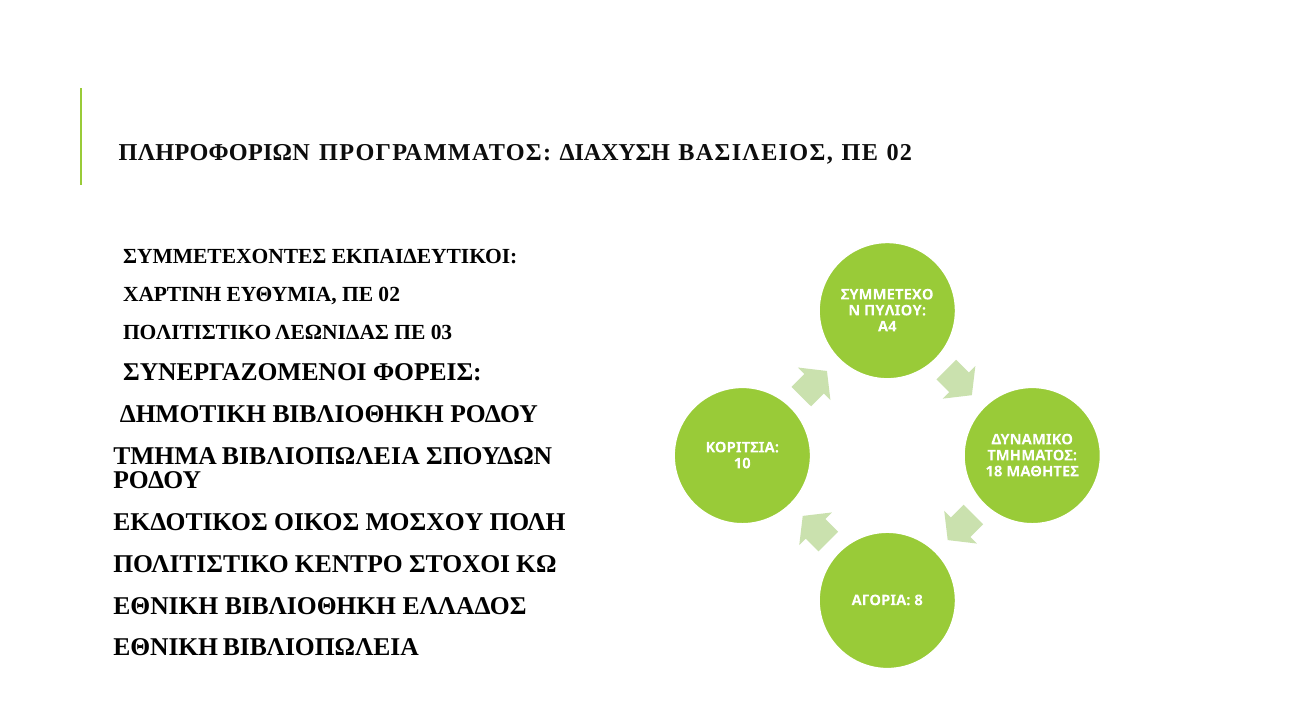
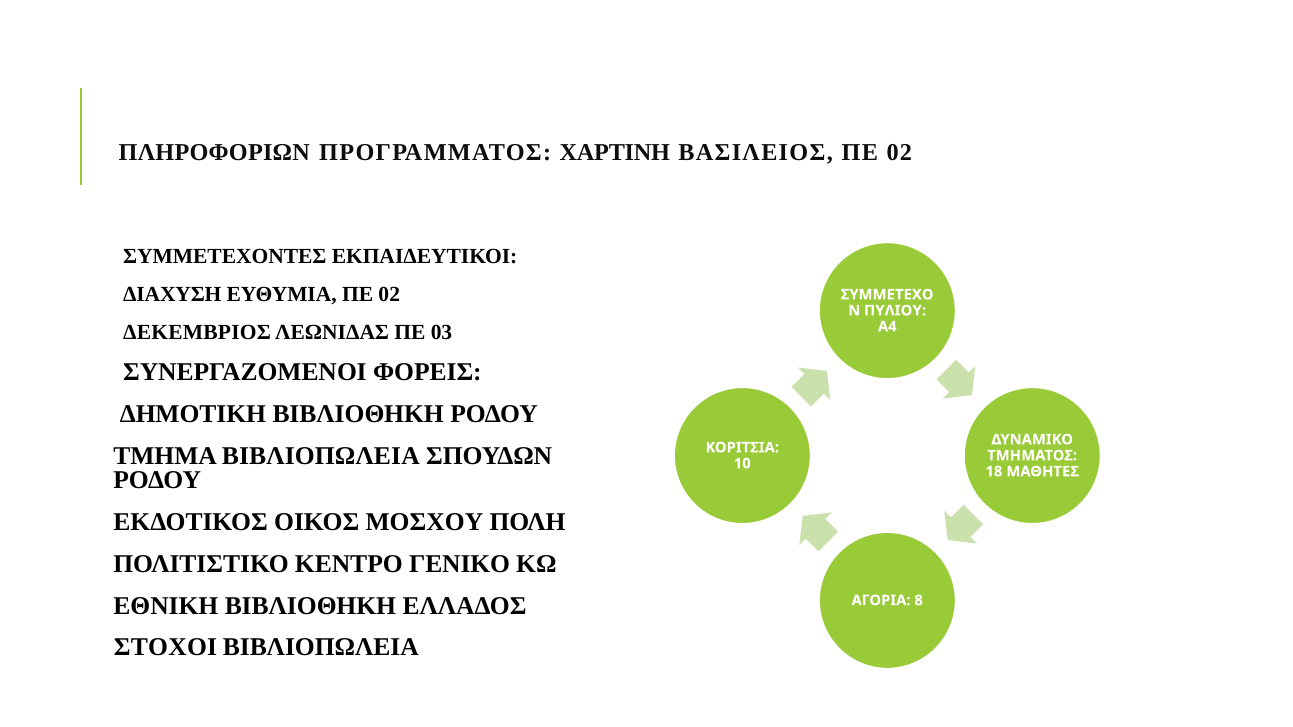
ΔΙΑΧΥΣΗ: ΔΙΑΧΥΣΗ -> ΧΑΡΤΙΝΗ
ΧΑΡΤΙΝΗ: ΧΑΡΤΙΝΗ -> ΔΙΑΧΥΣΗ
ΠΟΛΙΤΙΣΤΙΚΟ at (197, 333): ΠΟΛΙΤΙΣΤΙΚΟ -> ΔΕΚΕΜΒΡΙΟΣ
ΣΤΟΧΟΙ: ΣΤΟΧΟΙ -> ΓΕΝΙΚΟ
ΕΘΝΙΚΗ at (166, 648): ΕΘΝΙΚΗ -> ΣΤΟΧΟΙ
